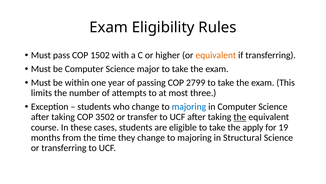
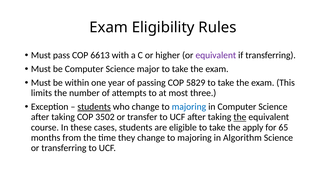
1502: 1502 -> 6613
equivalent at (216, 55) colour: orange -> purple
2799: 2799 -> 5829
students at (94, 106) underline: none -> present
19: 19 -> 65
Structural: Structural -> Algorithm
